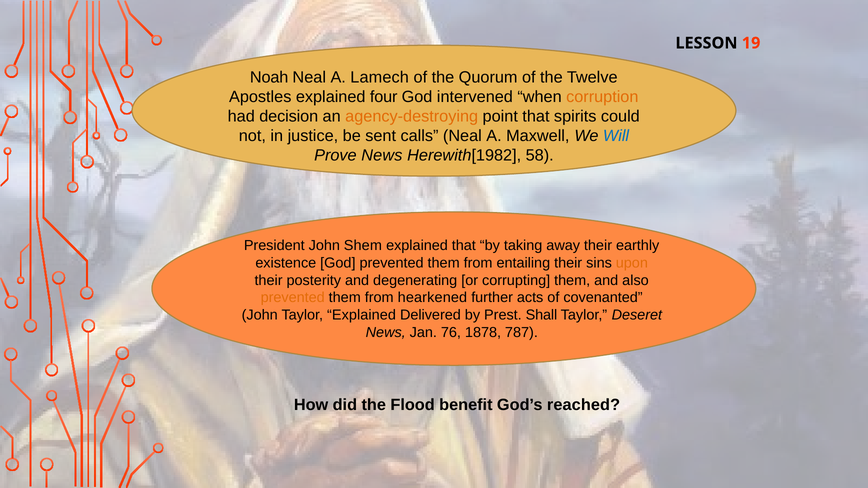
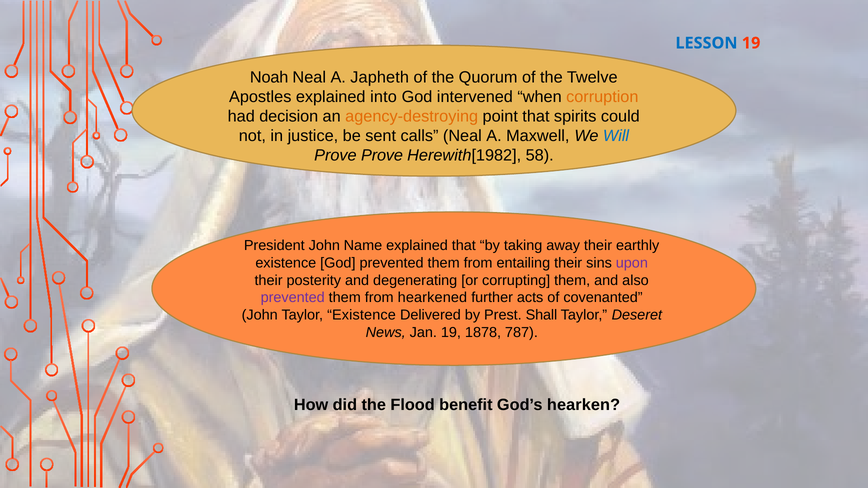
LESSON colour: black -> blue
Lamech: Lamech -> Japheth
four: four -> into
Prove News: News -> Prove
Shem: Shem -> Name
upon colour: orange -> purple
prevented at (293, 298) colour: orange -> purple
Taylor Explained: Explained -> Existence
Jan 76: 76 -> 19
reached: reached -> hearken
